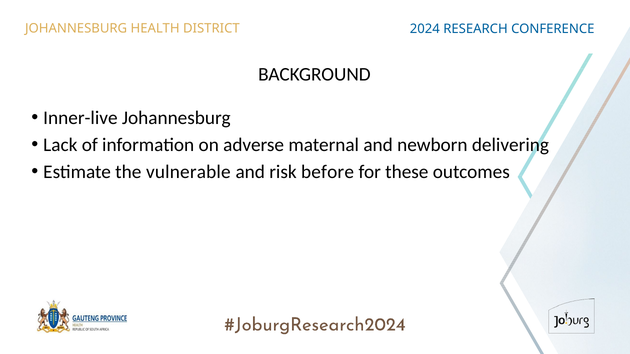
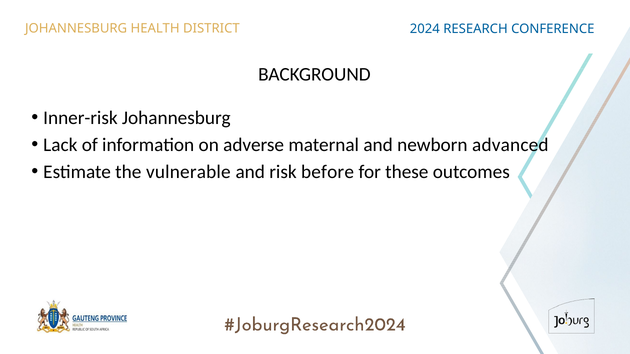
Inner-live: Inner-live -> Inner-risk
delivering: delivering -> advanced
